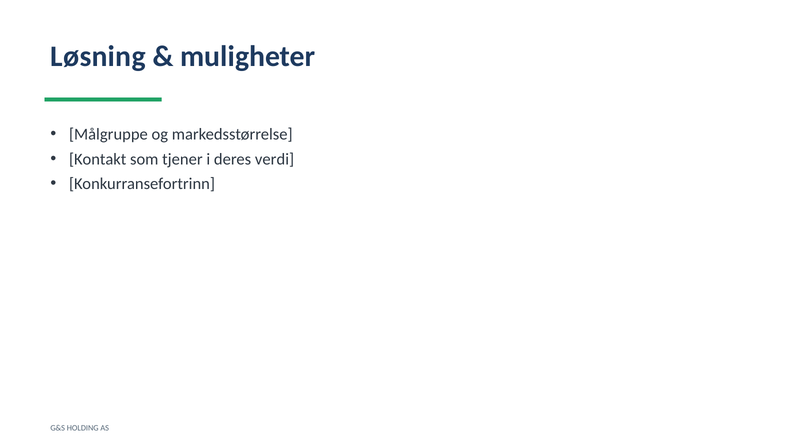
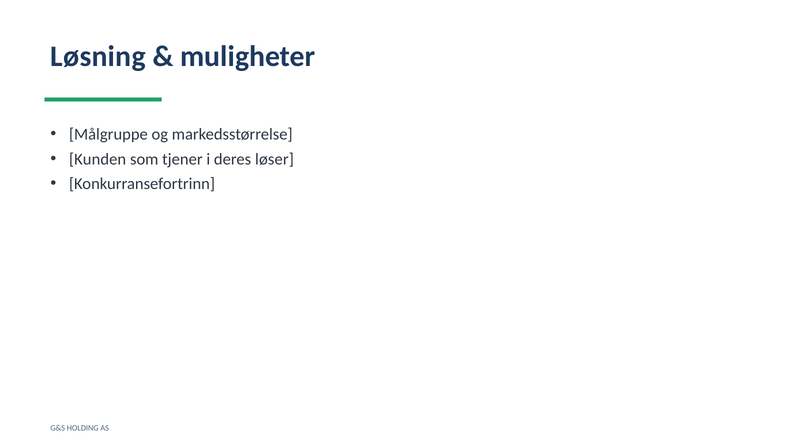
Kontakt: Kontakt -> Kunden
verdi: verdi -> løser
